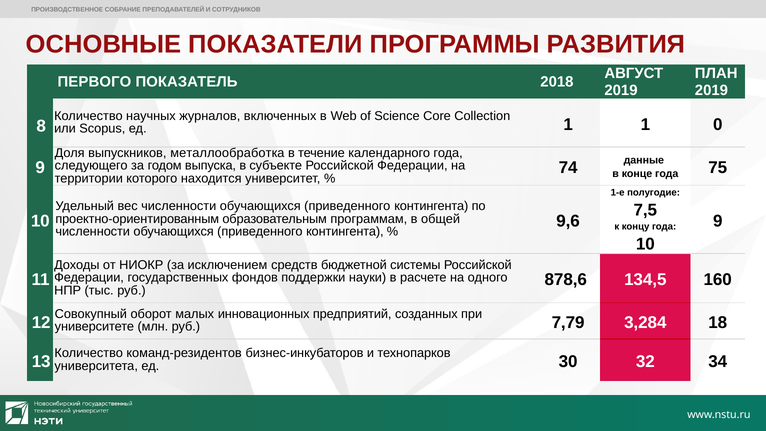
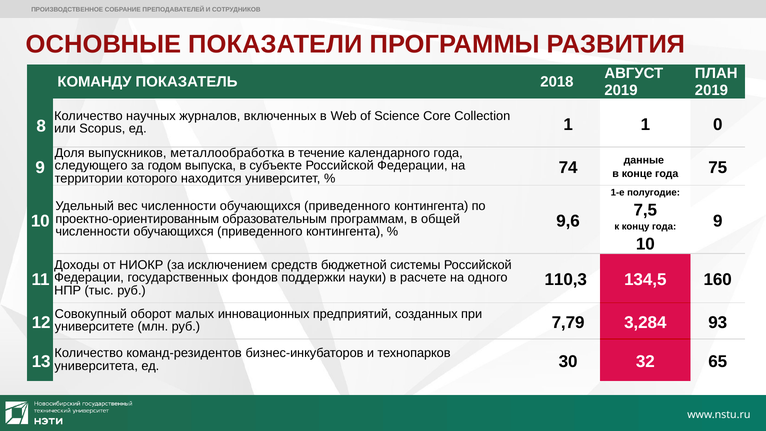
ПЕРВОГО: ПЕРВОГО -> КОМАНДУ
878,6: 878,6 -> 110,3
18: 18 -> 93
34: 34 -> 65
